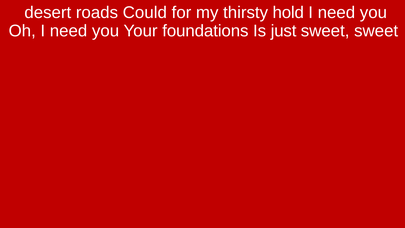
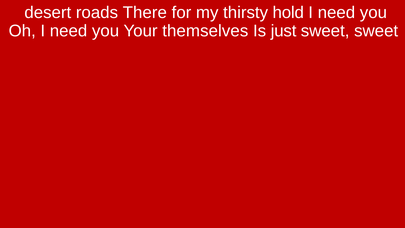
Could: Could -> There
foundations: foundations -> themselves
